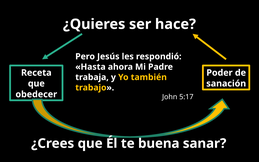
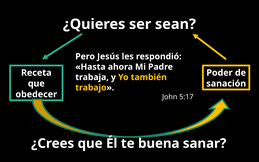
hace: hace -> sean
